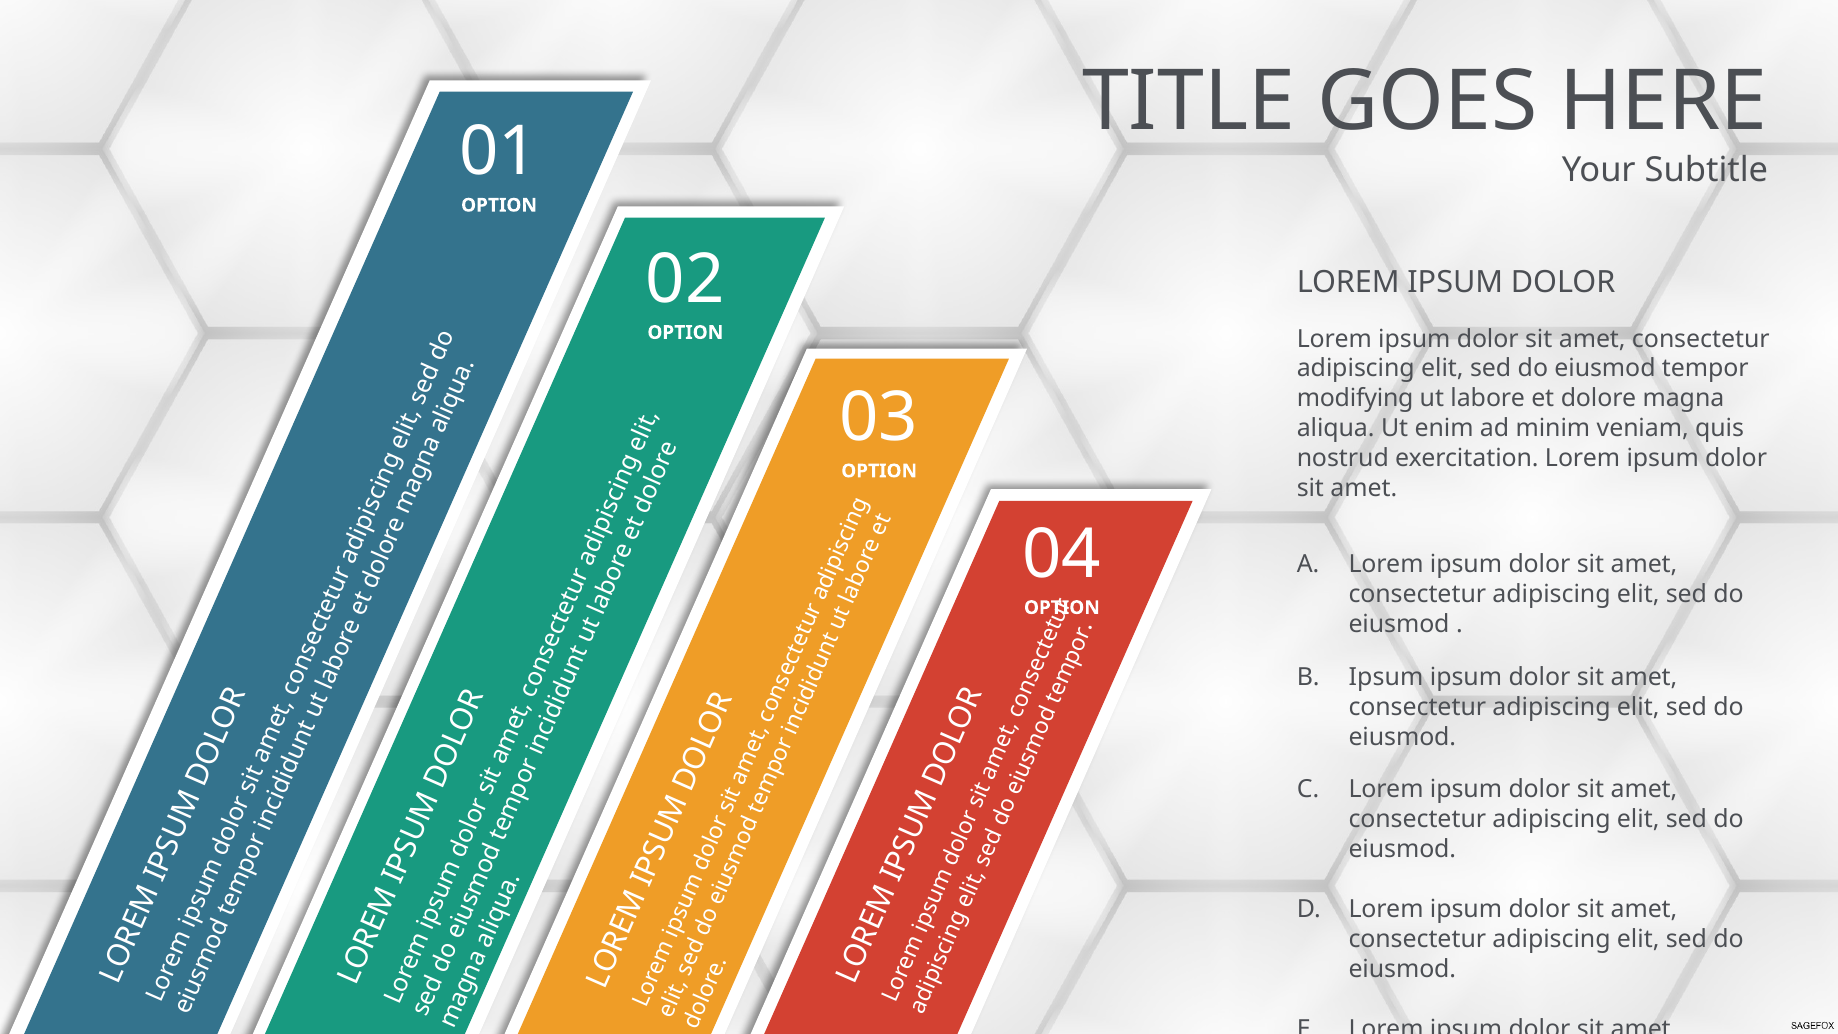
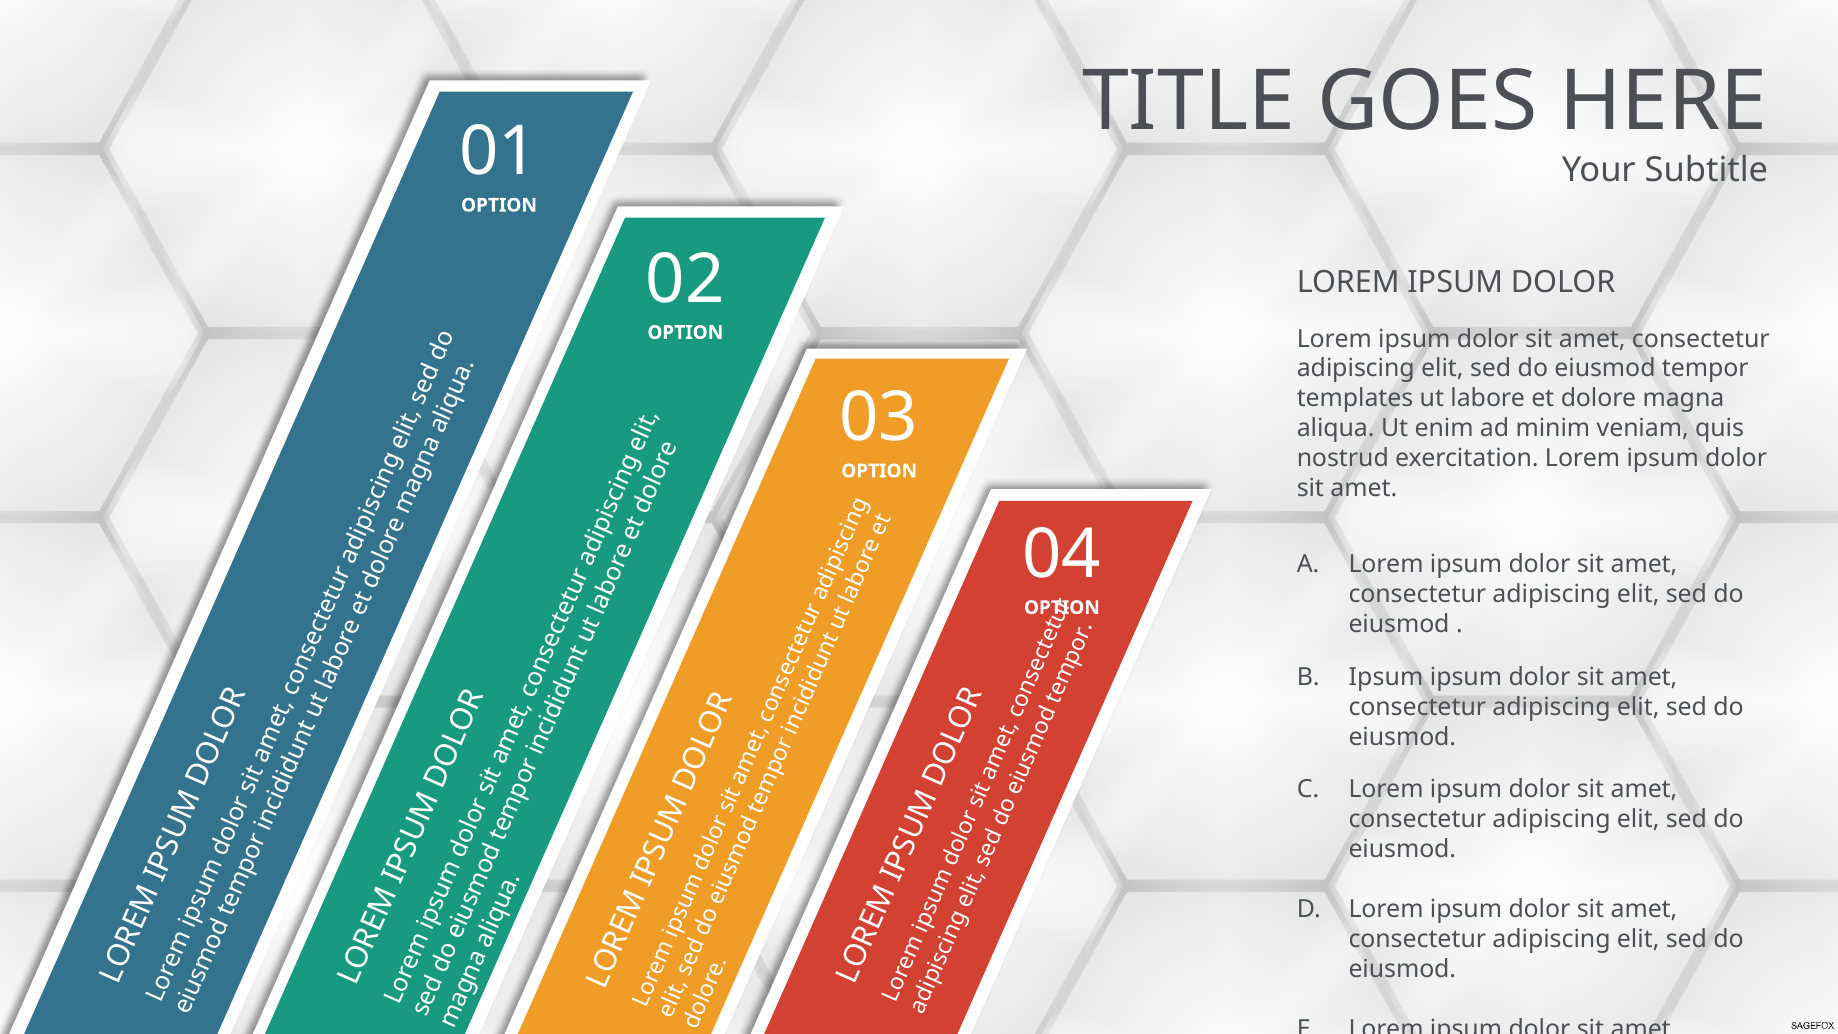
modifying: modifying -> templates
